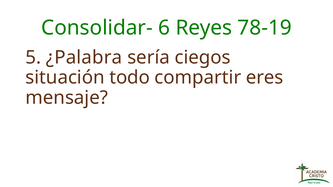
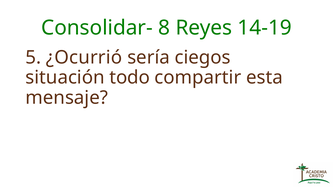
6: 6 -> 8
78-19: 78-19 -> 14-19
¿Palabra: ¿Palabra -> ¿Ocurrió
eres: eres -> esta
